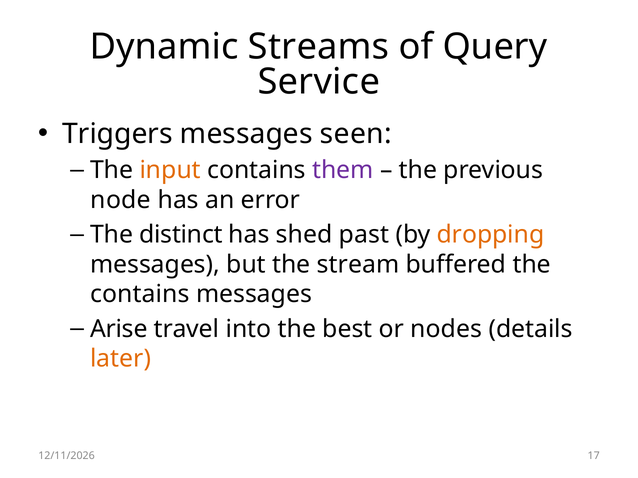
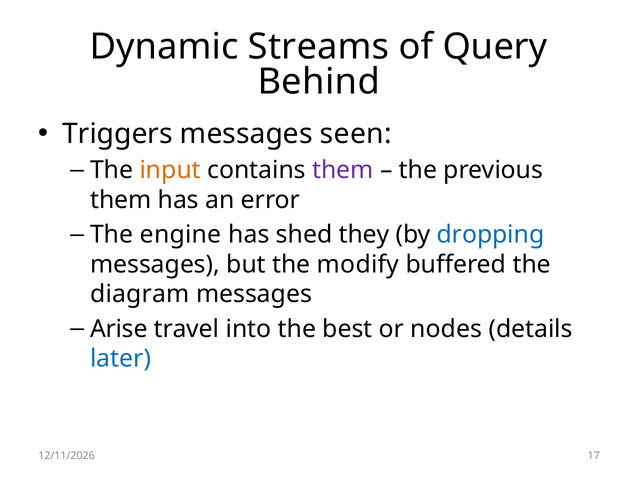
Service: Service -> Behind
node at (121, 200): node -> them
distinct: distinct -> engine
past: past -> they
dropping colour: orange -> blue
stream: stream -> modify
contains at (140, 295): contains -> diagram
later colour: orange -> blue
